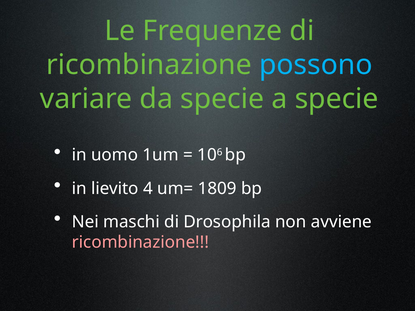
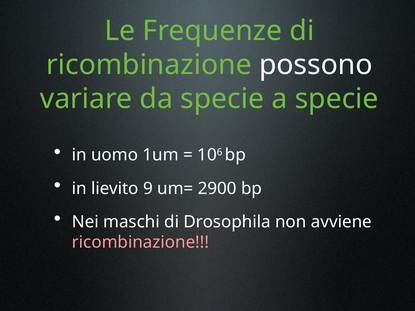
possono colour: light blue -> white
4: 4 -> 9
1809: 1809 -> 2900
